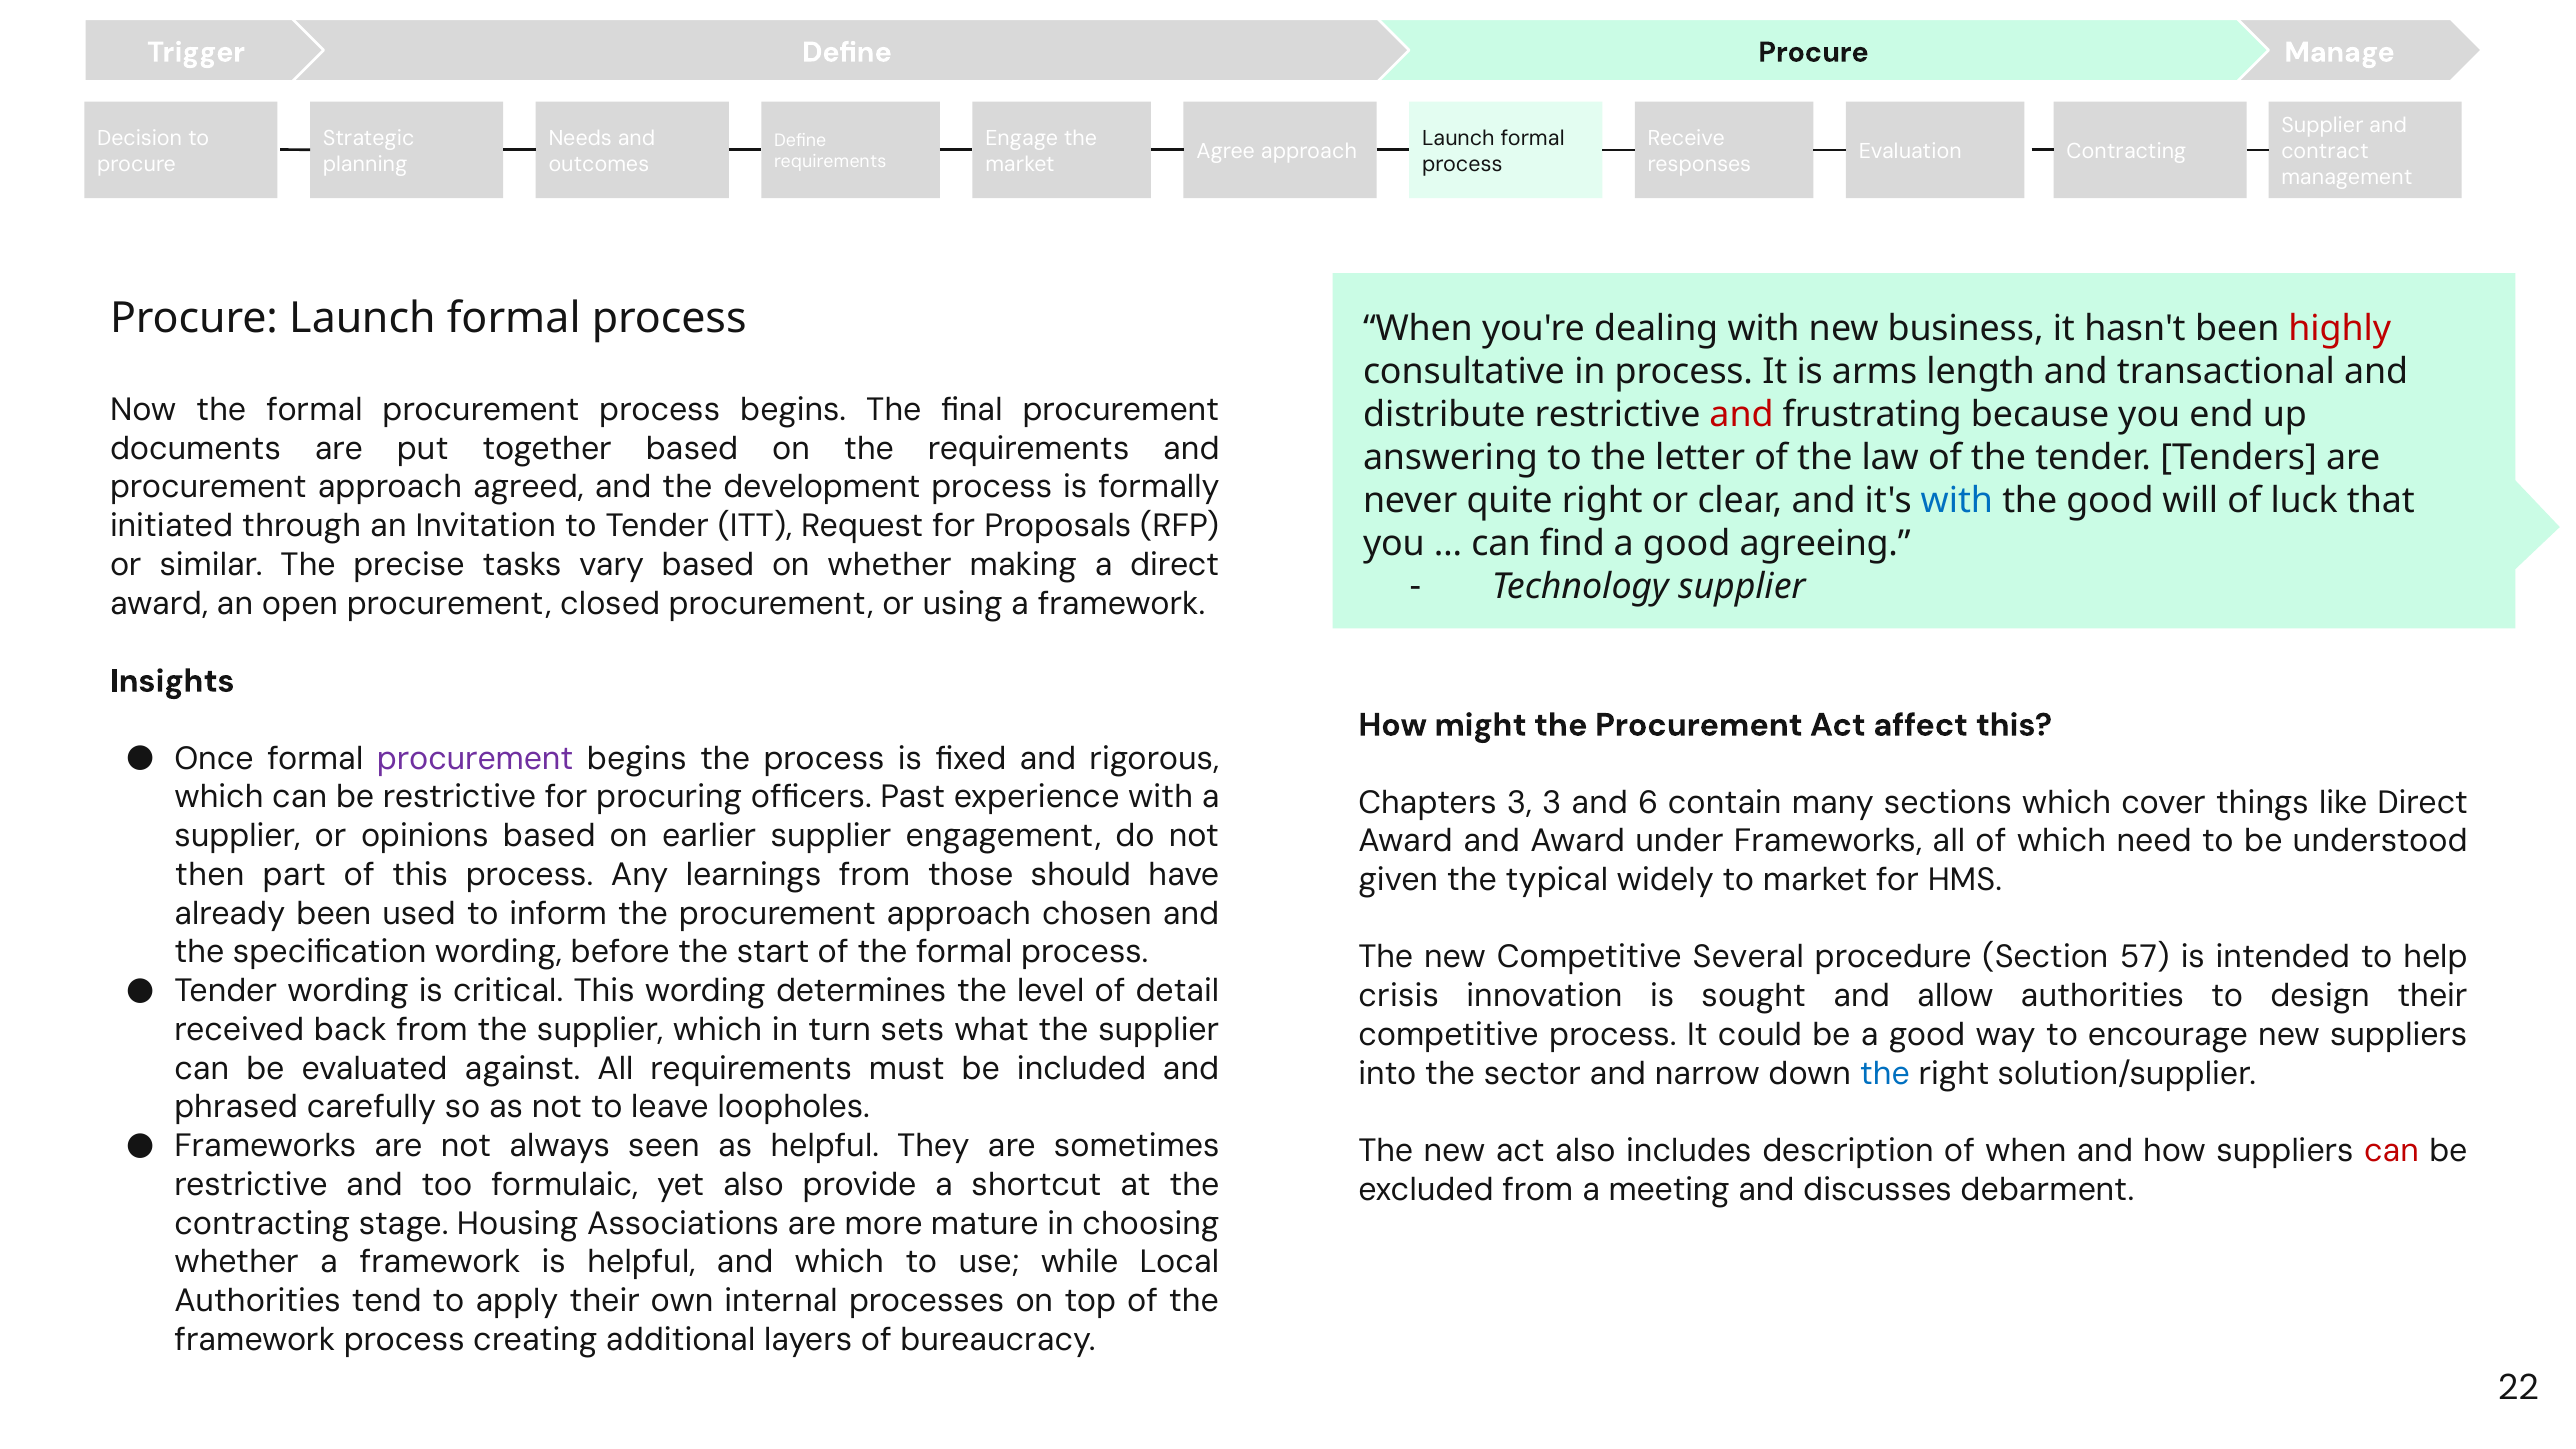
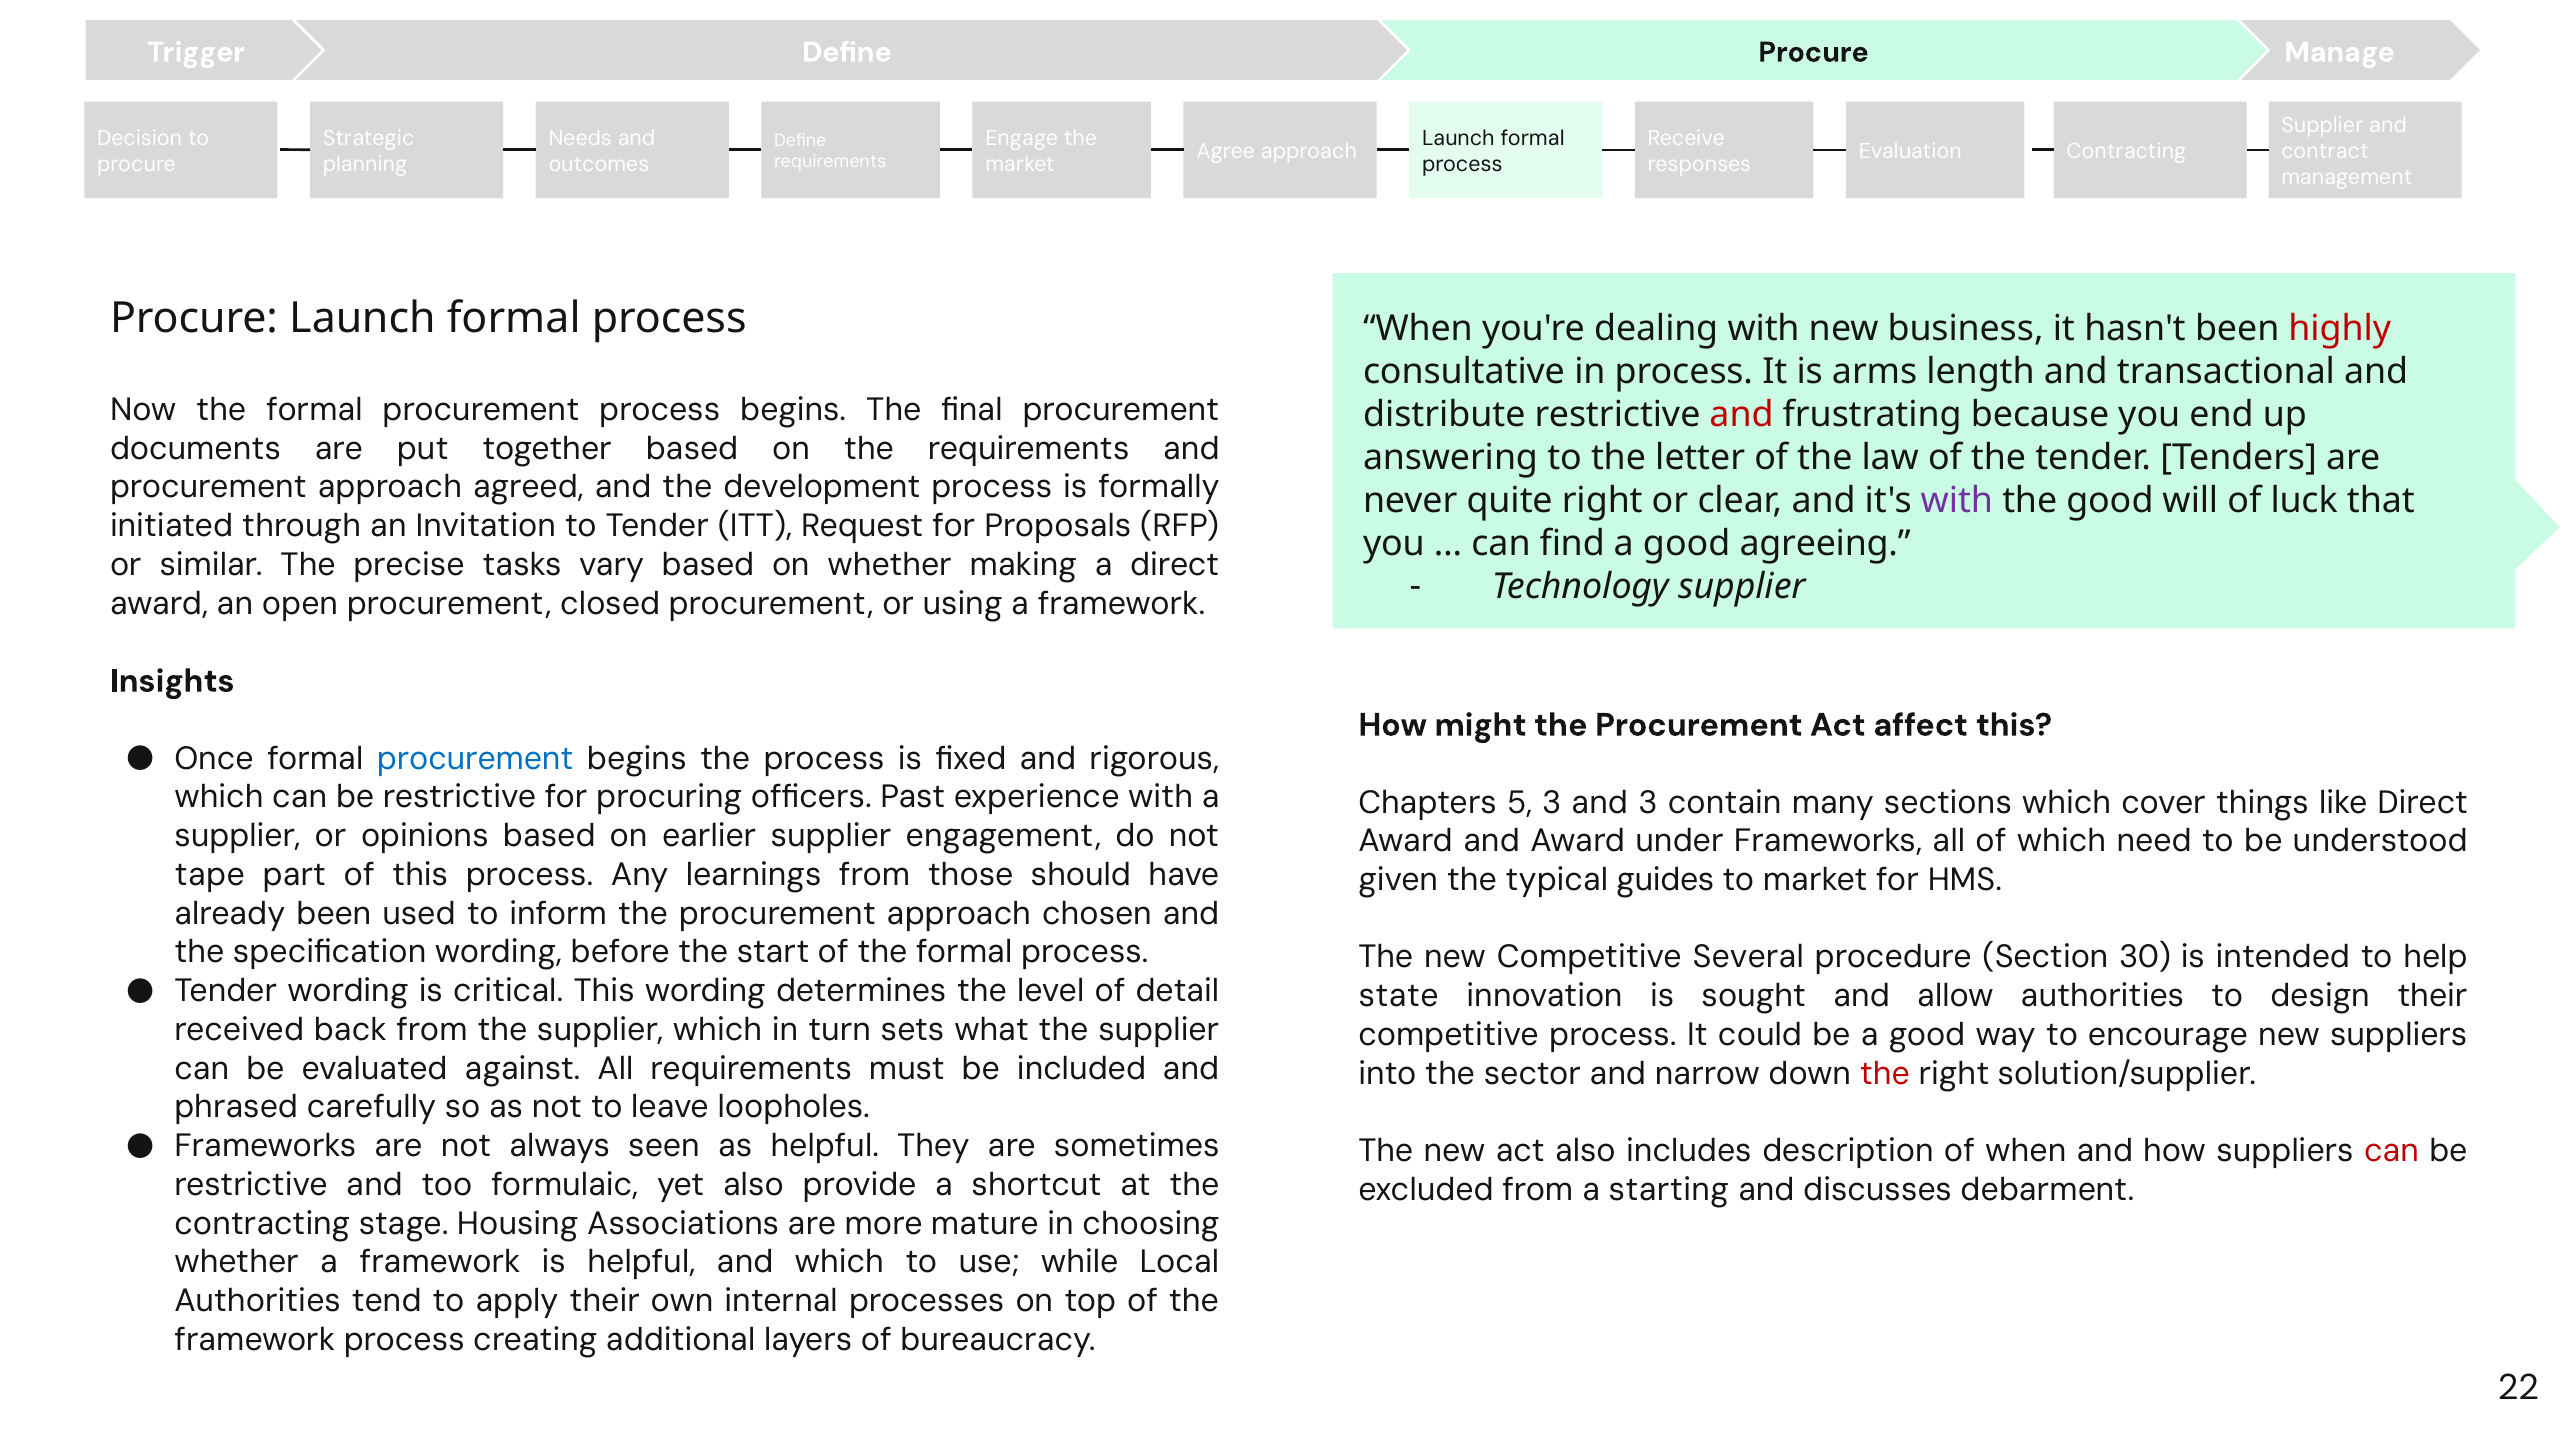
with at (1957, 501) colour: blue -> purple
procurement at (475, 759) colour: purple -> blue
Chapters 3: 3 -> 5
and 6: 6 -> 3
then: then -> tape
widely: widely -> guides
57: 57 -> 30
crisis: crisis -> state
the at (1885, 1074) colour: blue -> red
meeting: meeting -> starting
